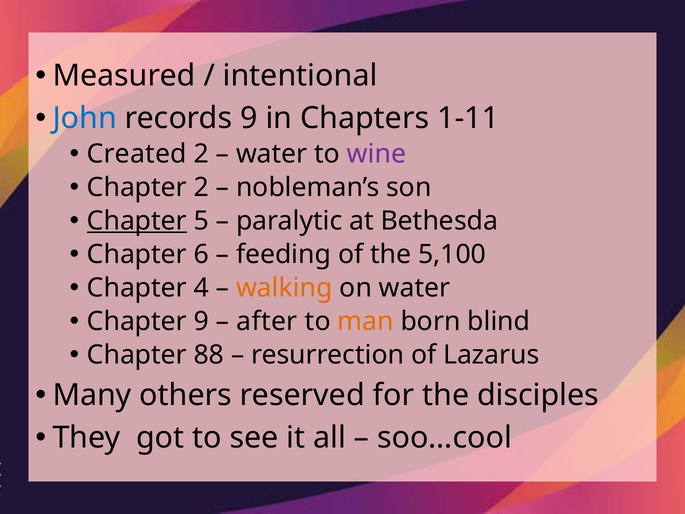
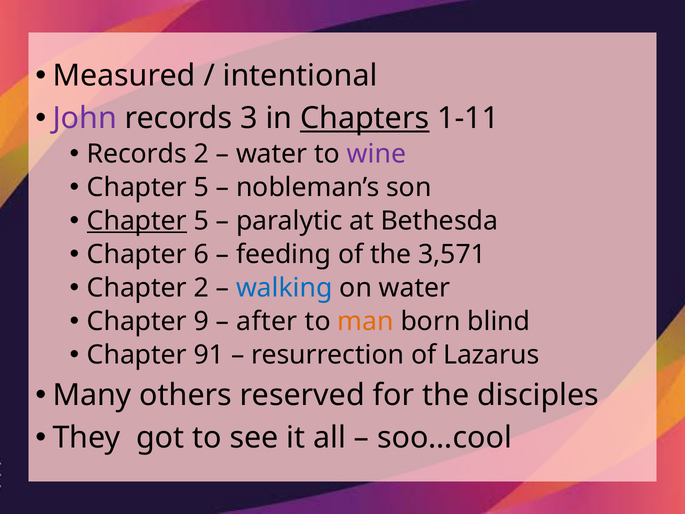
John colour: blue -> purple
records 9: 9 -> 3
Chapters underline: none -> present
Created at (137, 154): Created -> Records
2 at (201, 187): 2 -> 5
5,100: 5,100 -> 3,571
Chapter 4: 4 -> 2
walking colour: orange -> blue
88: 88 -> 91
